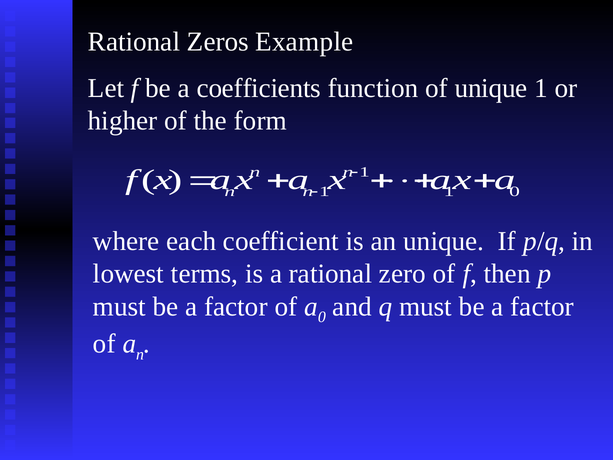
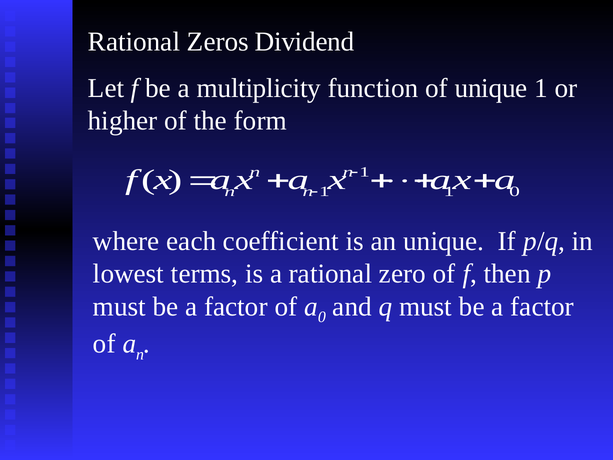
Example: Example -> Dividend
coefficients: coefficients -> multiplicity
